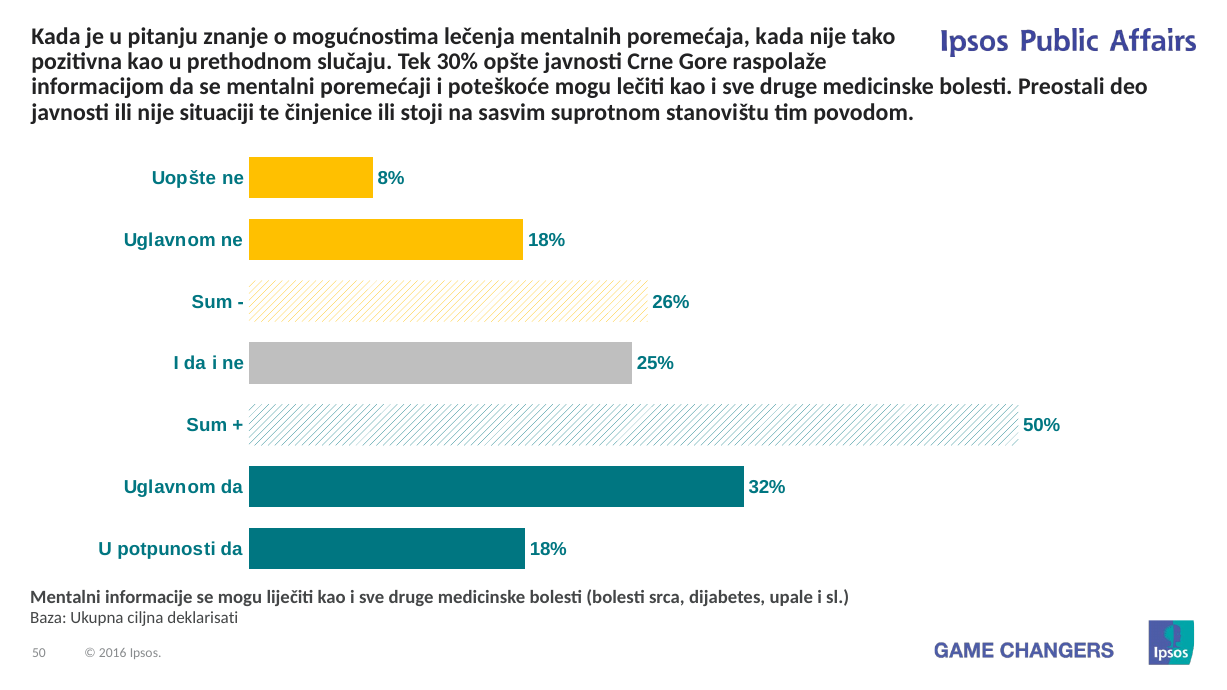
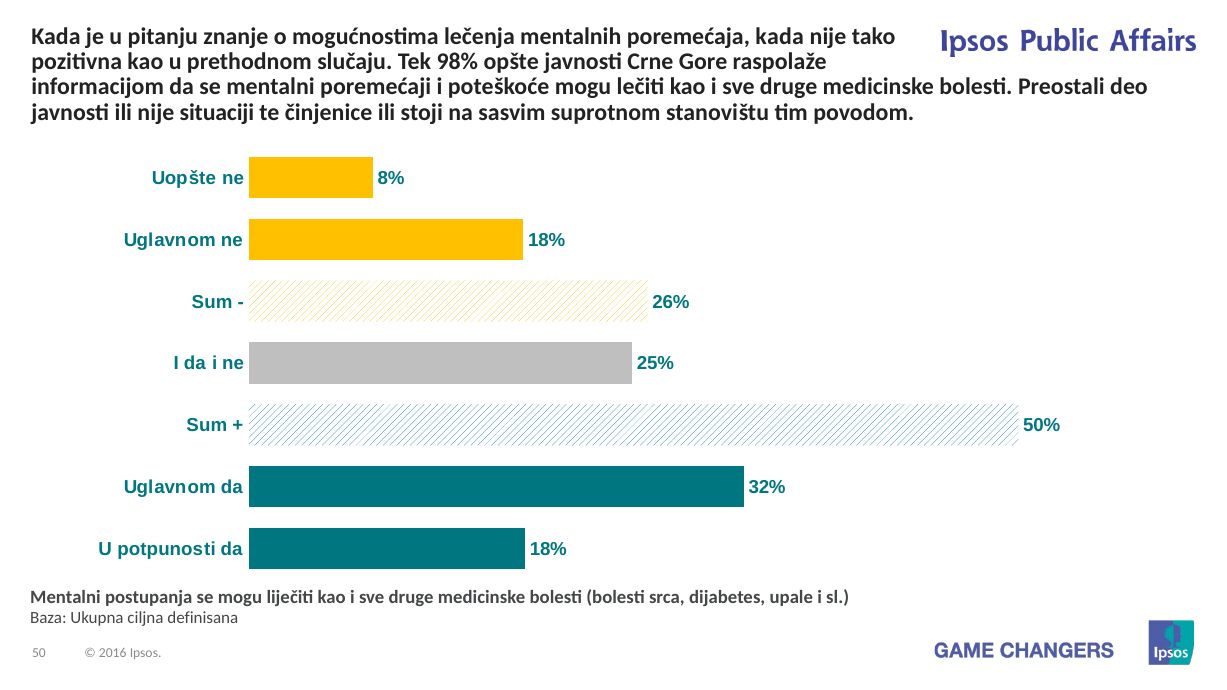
30%: 30% -> 98%
informacije: informacije -> postupanja
deklarisati: deklarisati -> definisana
